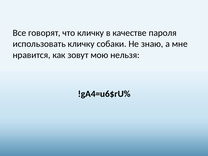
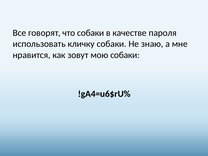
что кличку: кличку -> собаки
мою нельзя: нельзя -> собаки
